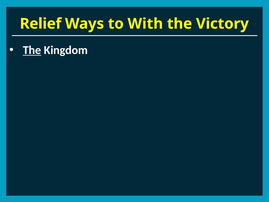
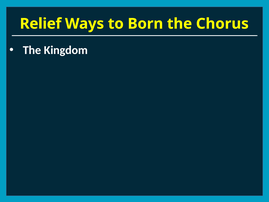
With: With -> Born
Victory: Victory -> Chorus
The at (32, 50) underline: present -> none
